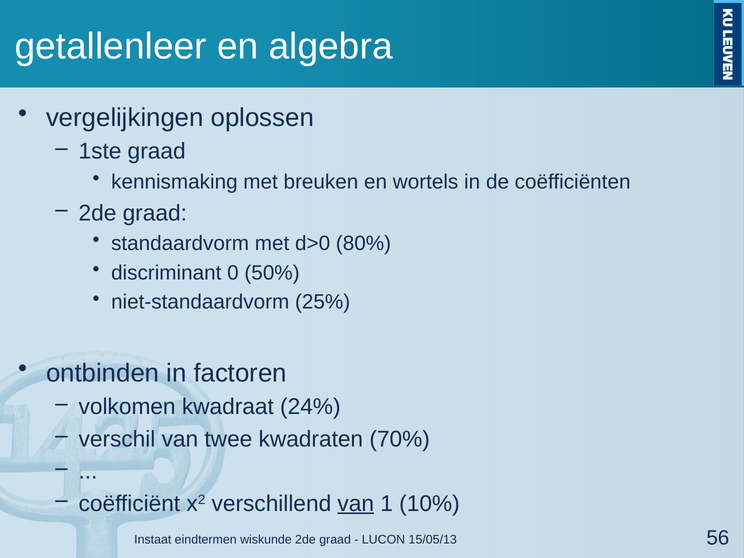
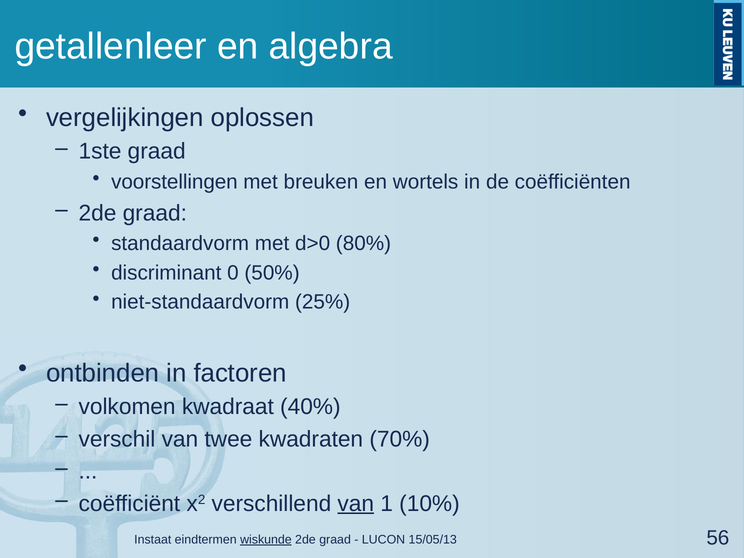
kennismaking: kennismaking -> voorstellingen
24%: 24% -> 40%
wiskunde underline: none -> present
